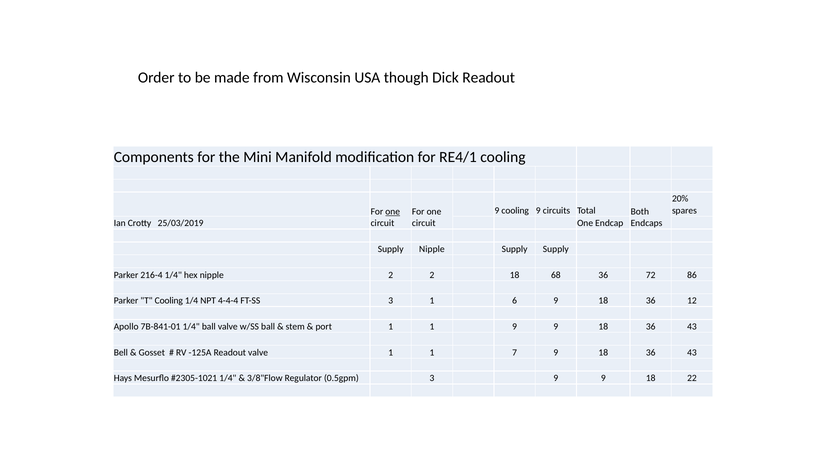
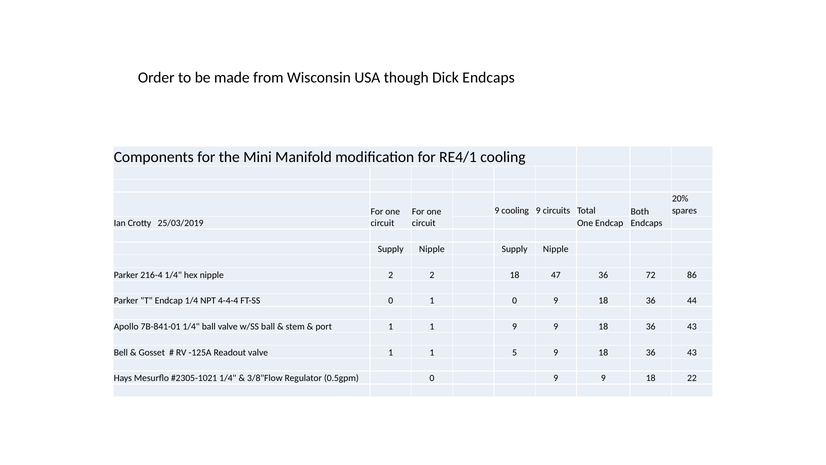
Dick Readout: Readout -> Endcaps
one at (393, 211) underline: present -> none
Supply at (556, 249): Supply -> Nipple
68: 68 -> 47
T Cooling: Cooling -> Endcap
FT-SS 3: 3 -> 0
1 6: 6 -> 0
12: 12 -> 44
7: 7 -> 5
0.5gpm 3: 3 -> 0
